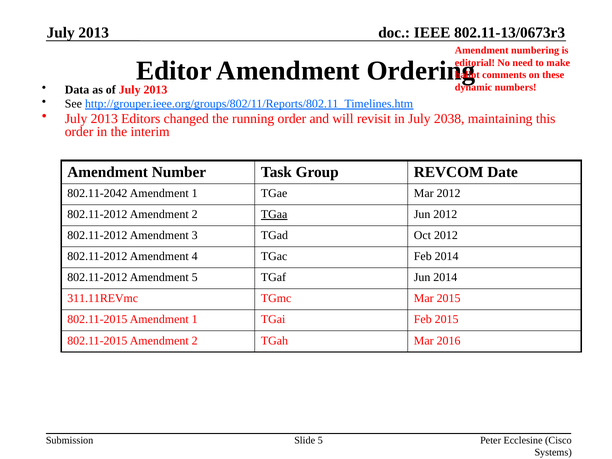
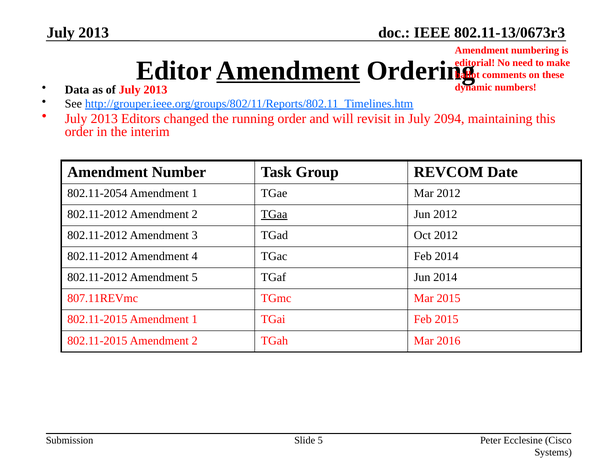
Amendment at (288, 71) underline: none -> present
2038: 2038 -> 2094
802.11-2042: 802.11-2042 -> 802.11-2054
311.11REVmc: 311.11REVmc -> 807.11REVmc
